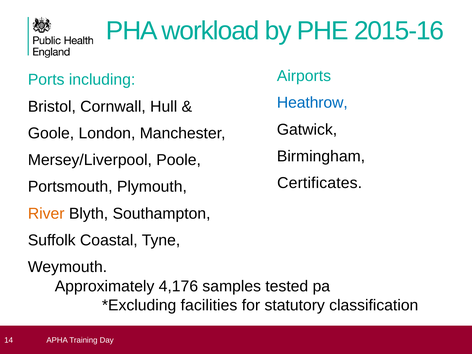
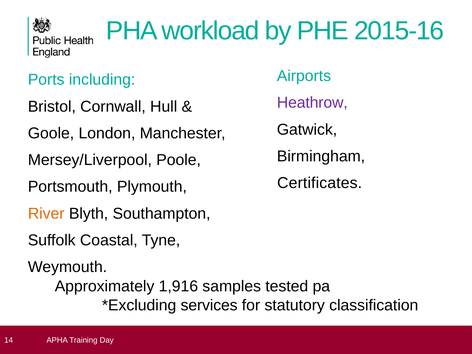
Heathrow colour: blue -> purple
4,176: 4,176 -> 1,916
facilities: facilities -> services
